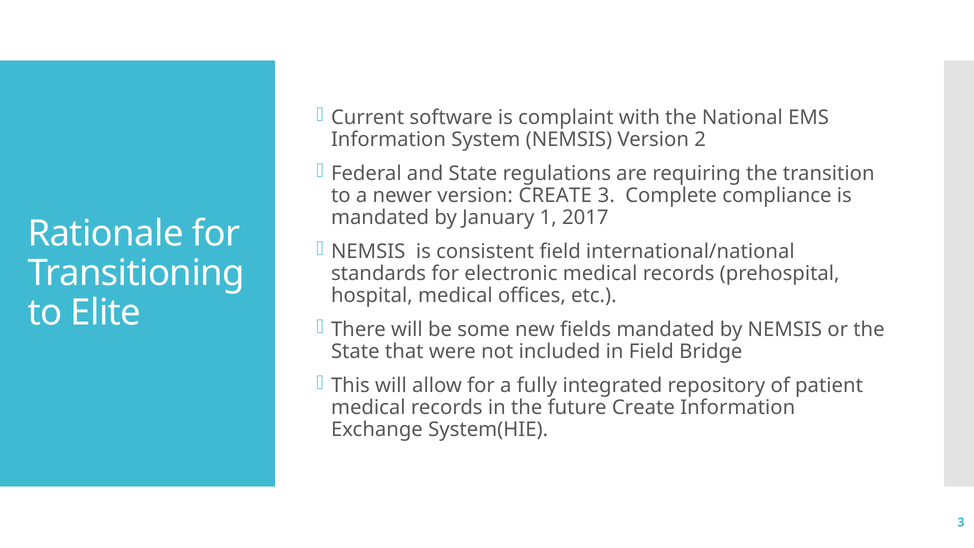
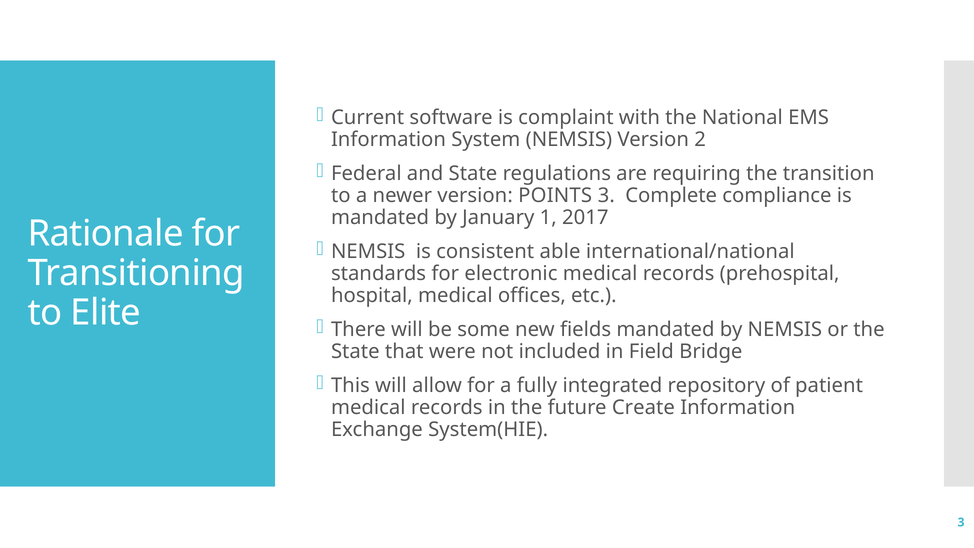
version CREATE: CREATE -> POINTS
consistent field: field -> able
